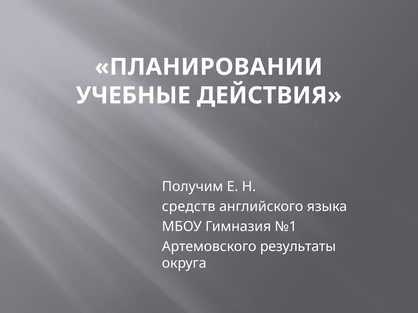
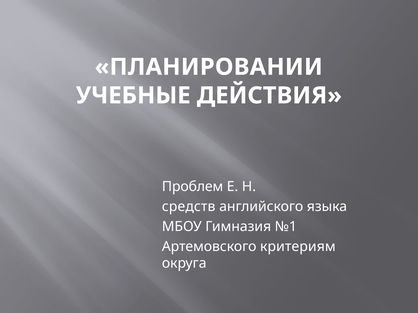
Получим: Получим -> Проблем
результаты: результаты -> критериям
